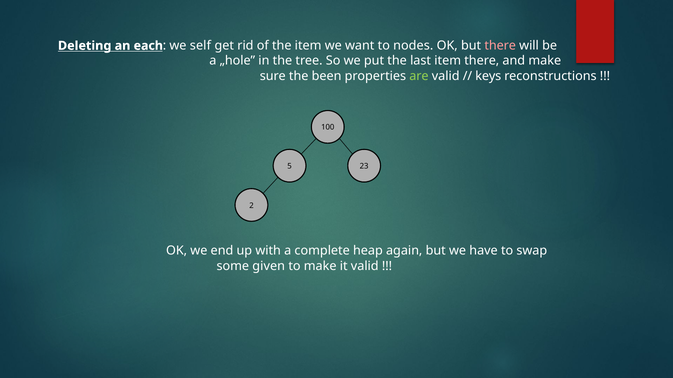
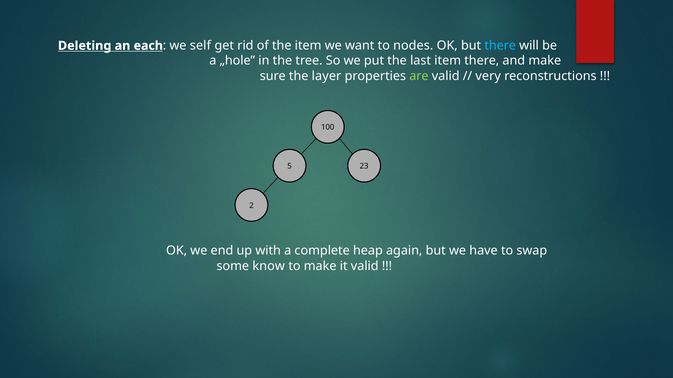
there at (500, 46) colour: pink -> light blue
been: been -> layer
keys: keys -> very
given: given -> know
